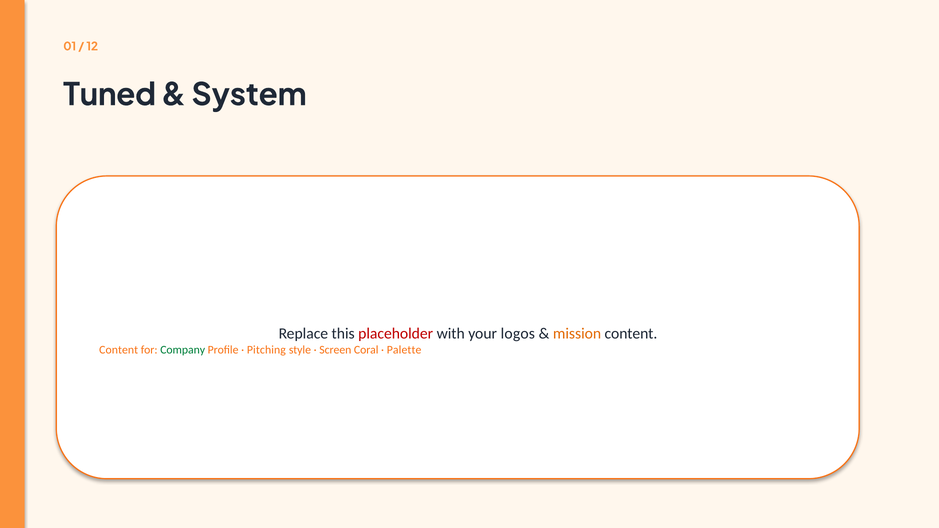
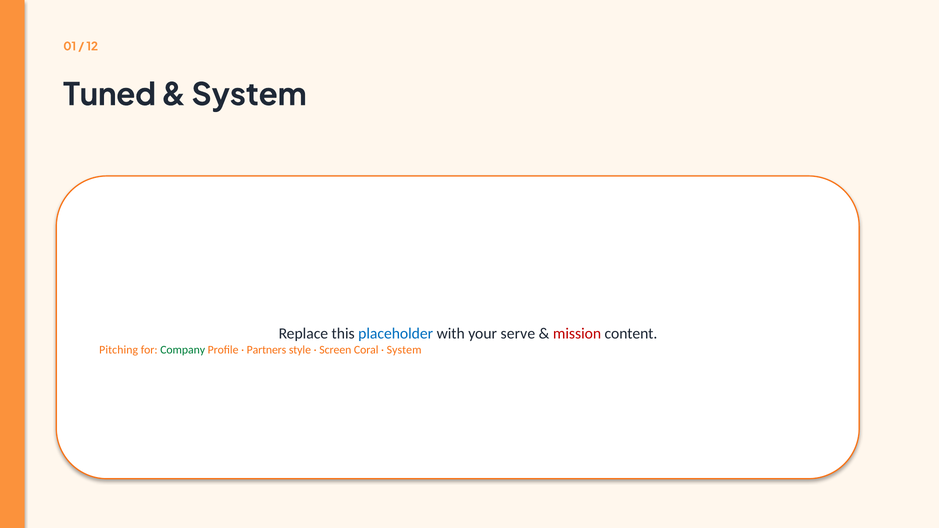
placeholder colour: red -> blue
logos: logos -> serve
mission colour: orange -> red
Content at (119, 350): Content -> Pitching
Pitching: Pitching -> Partners
Palette at (404, 350): Palette -> System
